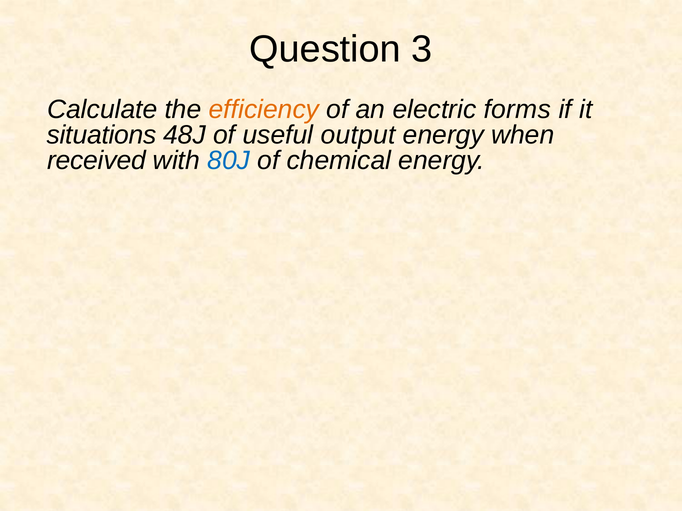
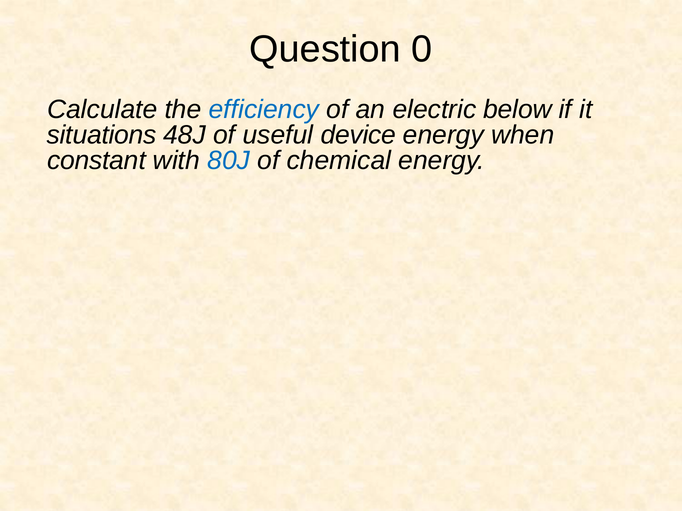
3: 3 -> 0
efficiency colour: orange -> blue
forms: forms -> below
output: output -> device
received: received -> constant
